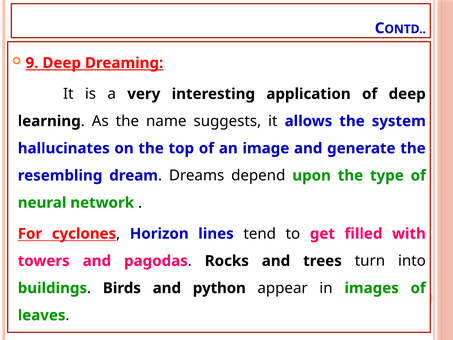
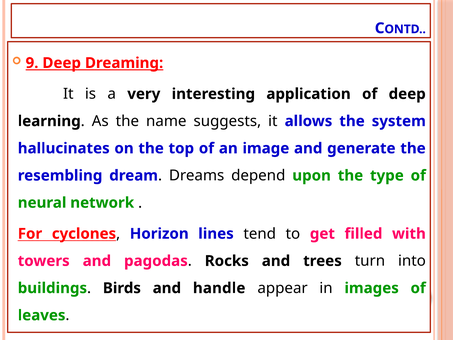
python: python -> handle
